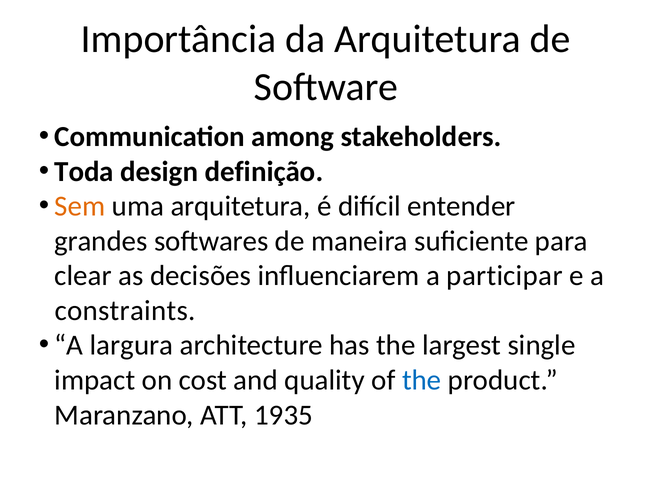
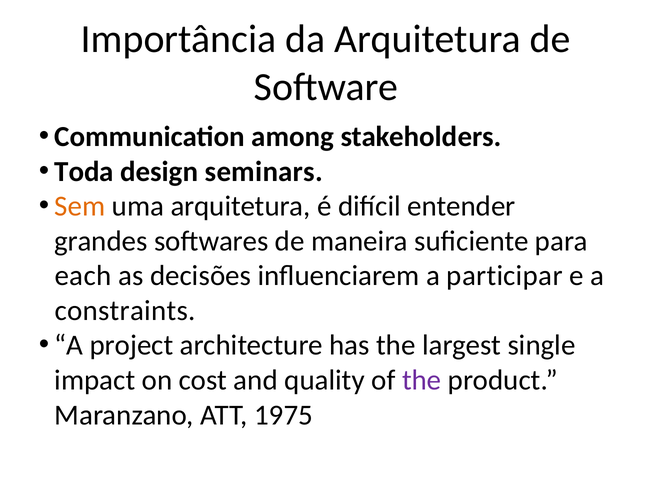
definição: definição -> seminars
clear: clear -> each
largura: largura -> project
the at (422, 380) colour: blue -> purple
1935: 1935 -> 1975
